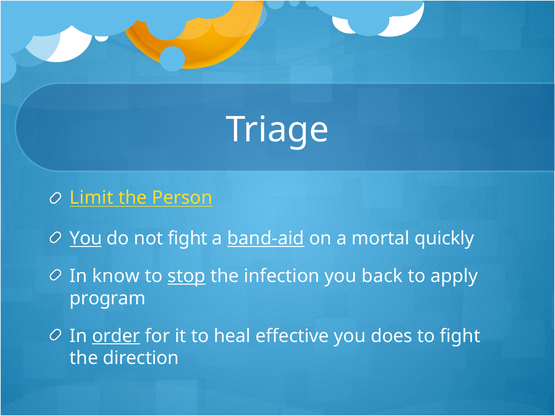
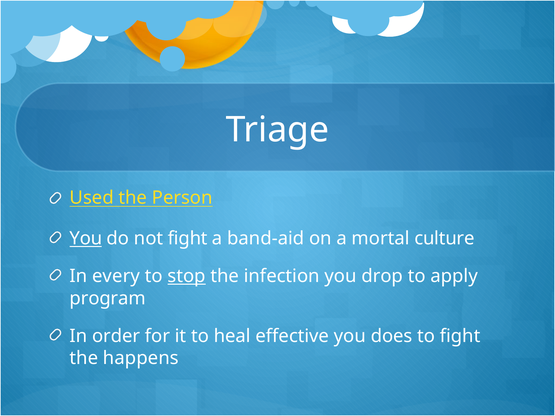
Limit: Limit -> Used
band-aid underline: present -> none
quickly: quickly -> culture
know: know -> every
back: back -> drop
order underline: present -> none
direction: direction -> happens
